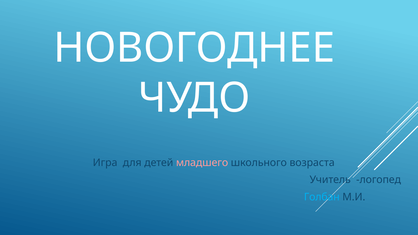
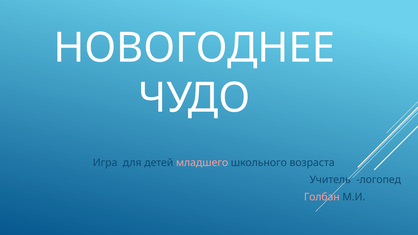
Голбан colour: light blue -> pink
